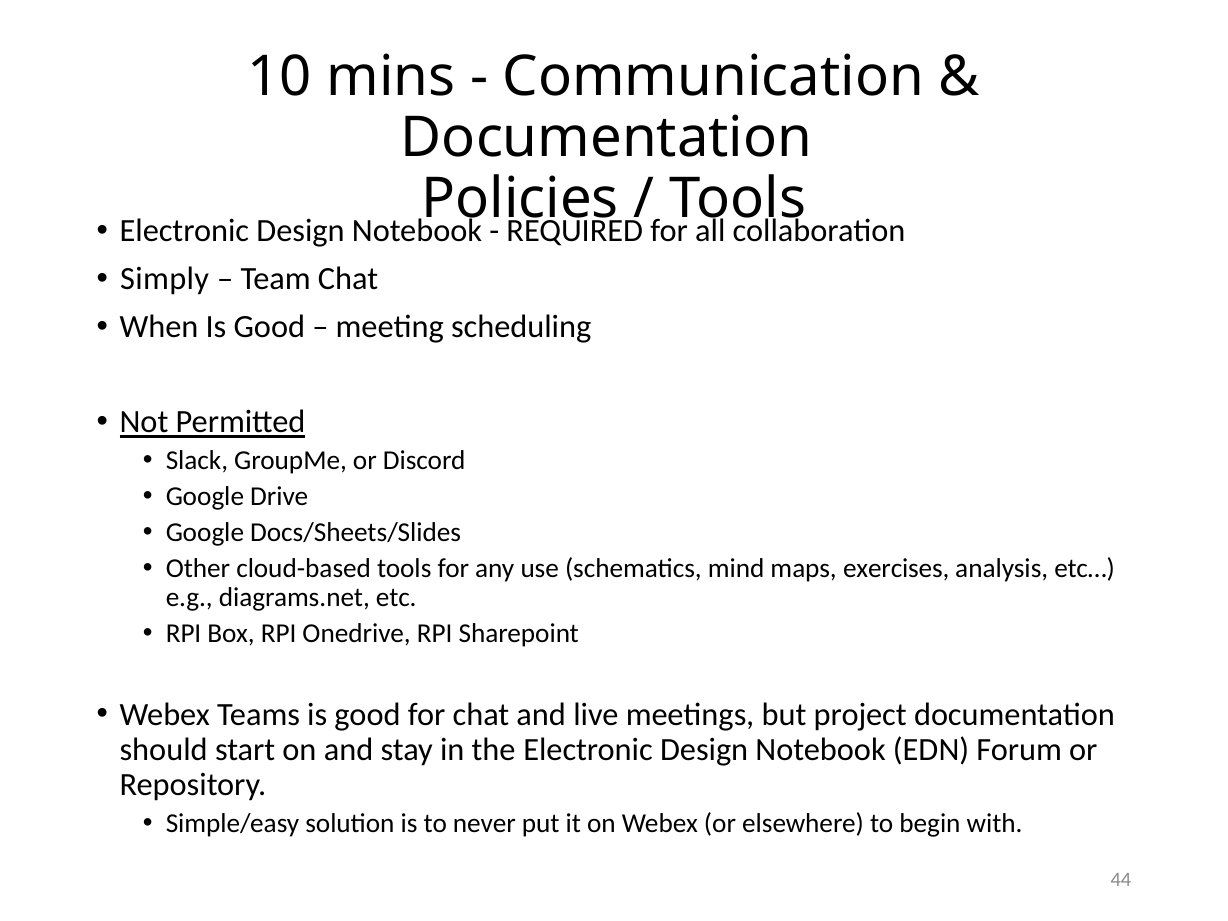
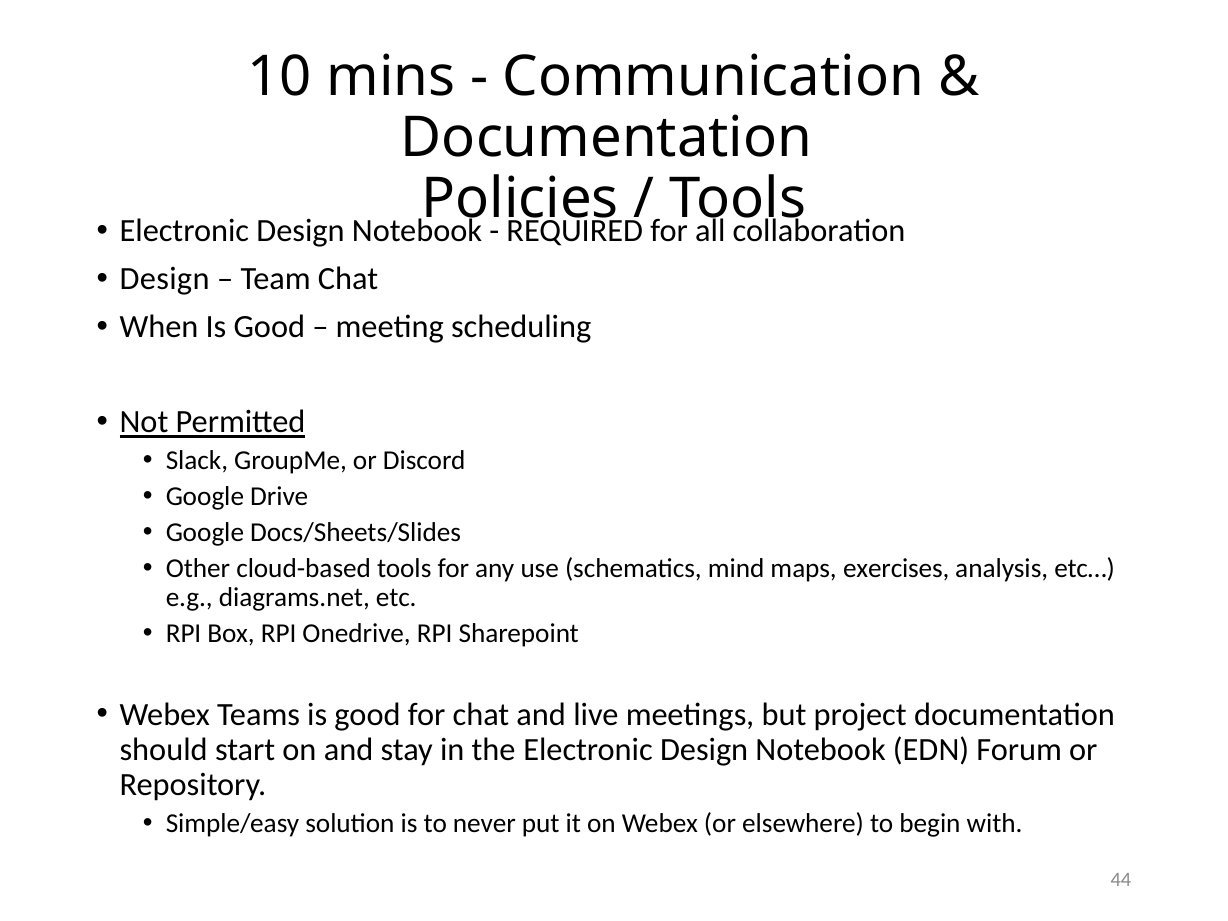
Simply at (165, 279): Simply -> Design
